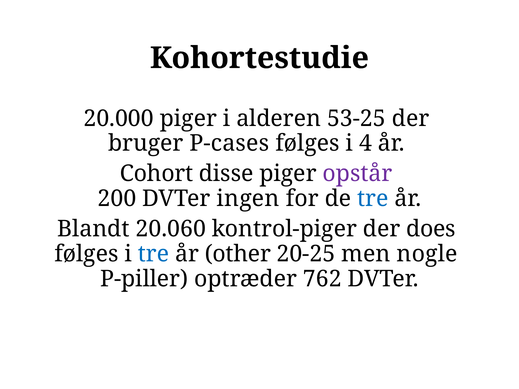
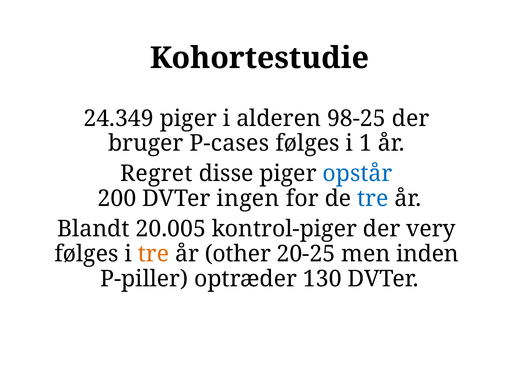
20.000: 20.000 -> 24.349
53-25: 53-25 -> 98-25
4: 4 -> 1
Cohort: Cohort -> Regret
opstår colour: purple -> blue
20.060: 20.060 -> 20.005
does: does -> very
tre at (154, 254) colour: blue -> orange
nogle: nogle -> inden
762: 762 -> 130
